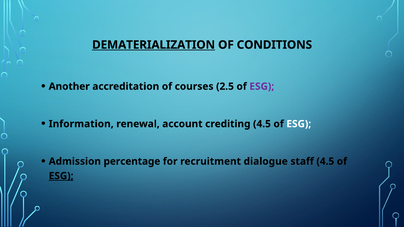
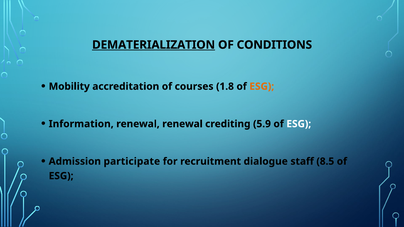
Another: Another -> Mobility
2.5: 2.5 -> 1.8
ESG at (262, 87) colour: purple -> orange
renewal account: account -> renewal
crediting 4.5: 4.5 -> 5.9
percentage: percentage -> participate
staff 4.5: 4.5 -> 8.5
ESG at (61, 176) underline: present -> none
